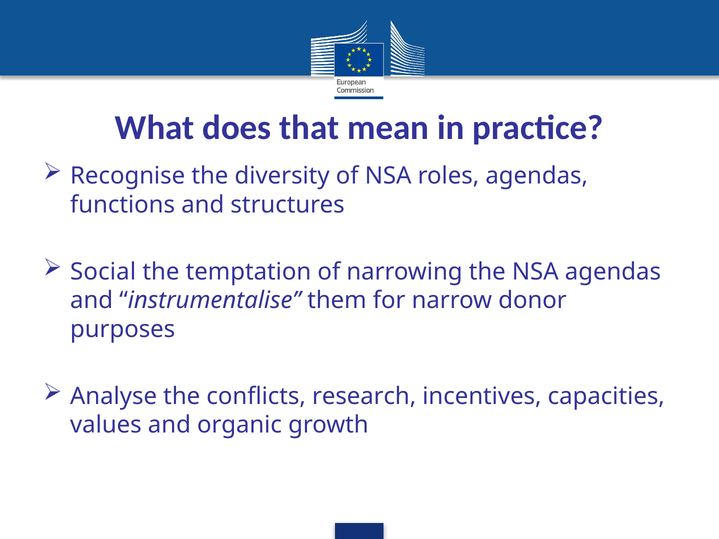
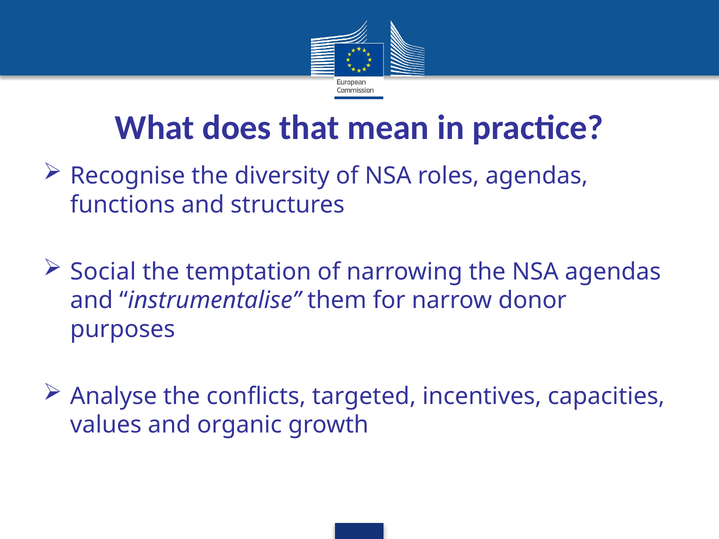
research: research -> targeted
